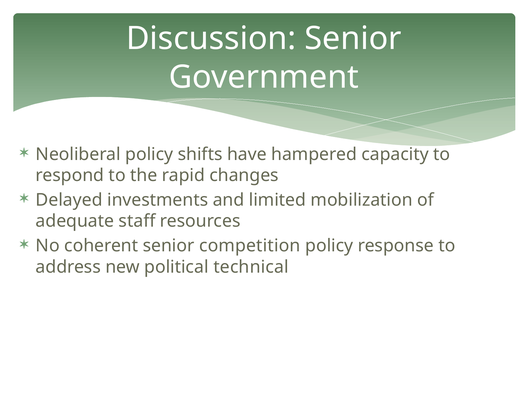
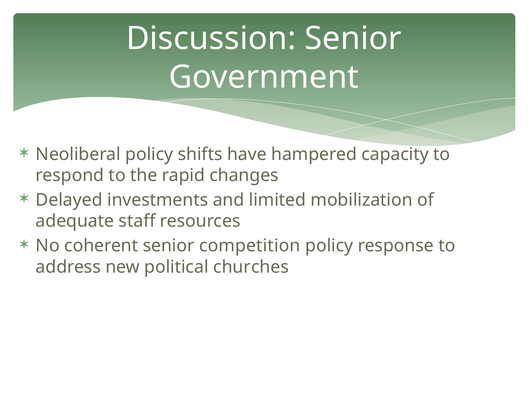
technical: technical -> churches
